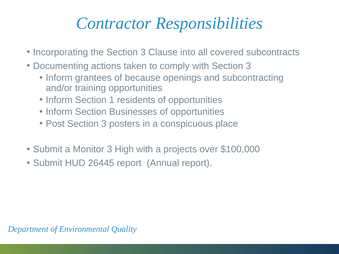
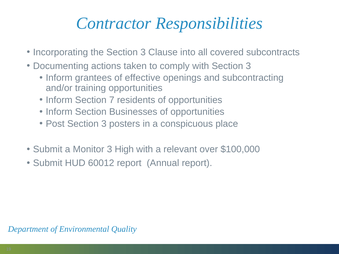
because: because -> effective
1: 1 -> 7
projects: projects -> relevant
26445: 26445 -> 60012
